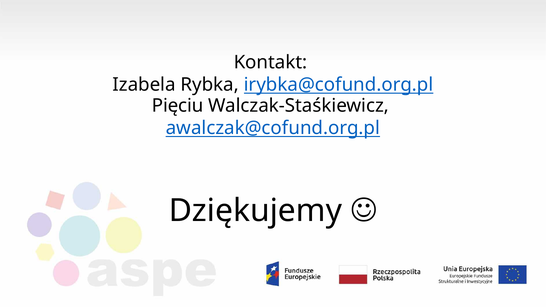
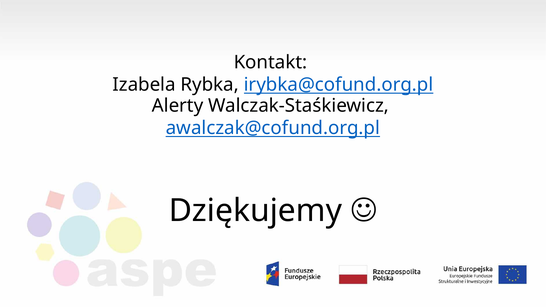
Pięciu: Pięciu -> Alerty
